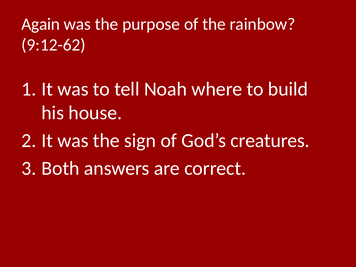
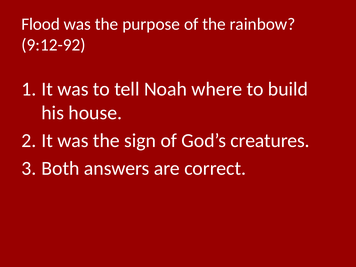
Again: Again -> Flood
9:12-62: 9:12-62 -> 9:12-92
